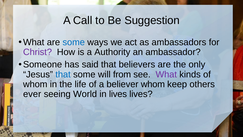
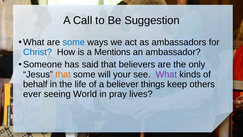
Christ colour: purple -> blue
Authority: Authority -> Mentions
that at (63, 74) colour: blue -> orange
from: from -> your
whom at (35, 84): whom -> behalf
believer whom: whom -> things
in lives: lives -> pray
